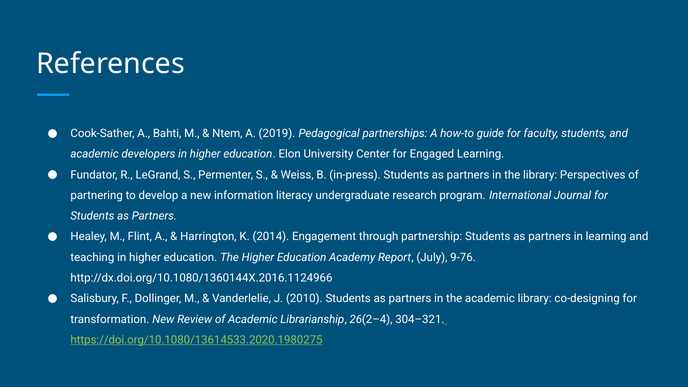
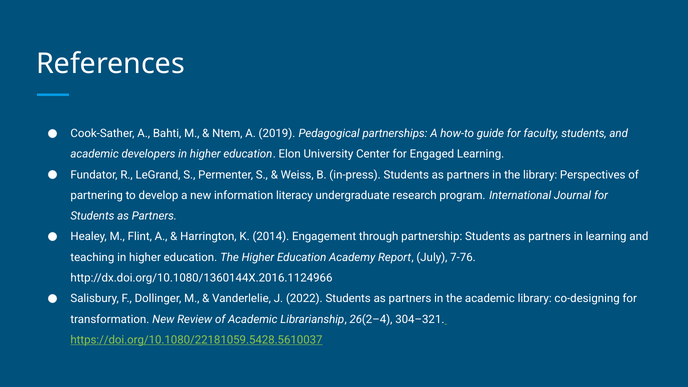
9-76: 9-76 -> 7-76
2010: 2010 -> 2022
https://doi.org/10.1080/13614533.2020.1980275: https://doi.org/10.1080/13614533.2020.1980275 -> https://doi.org/10.1080/22181059.5428.5610037
